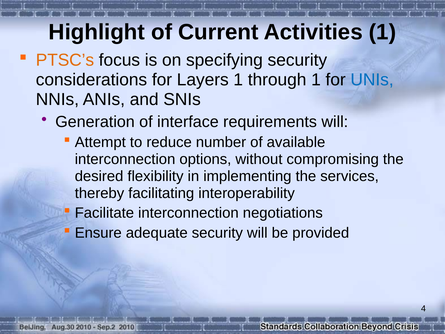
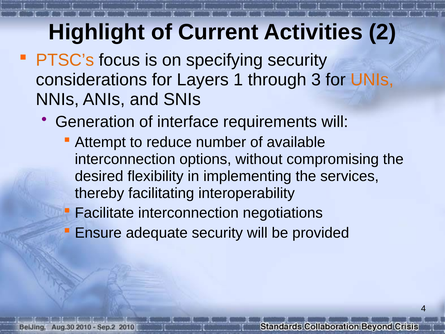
Activities 1: 1 -> 2
through 1: 1 -> 3
UNIs colour: blue -> orange
